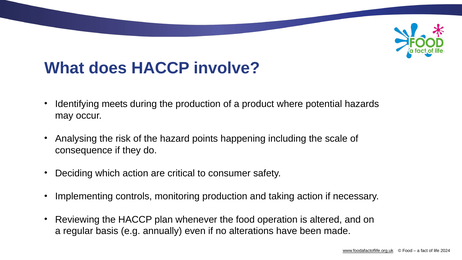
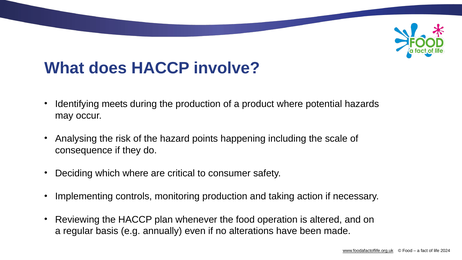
which action: action -> where
